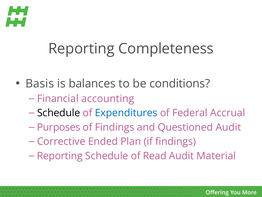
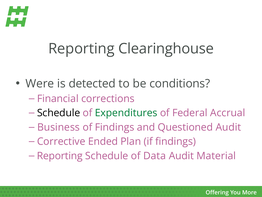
Completeness: Completeness -> Clearinghouse
Basis: Basis -> Were
balances: balances -> detected
accounting: accounting -> corrections
Expenditures colour: blue -> green
Purposes: Purposes -> Business
Read: Read -> Data
